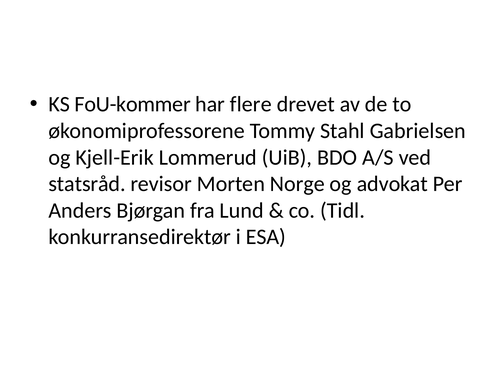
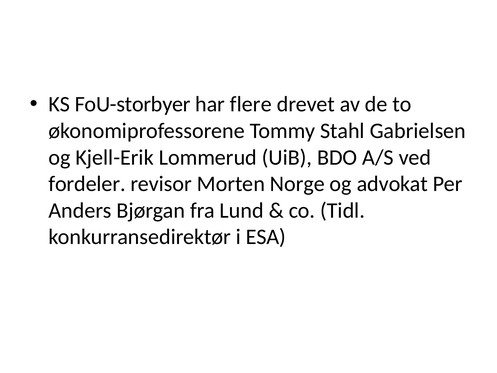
FoU-kommer: FoU-kommer -> FoU-storbyer
statsråd: statsråd -> fordeler
